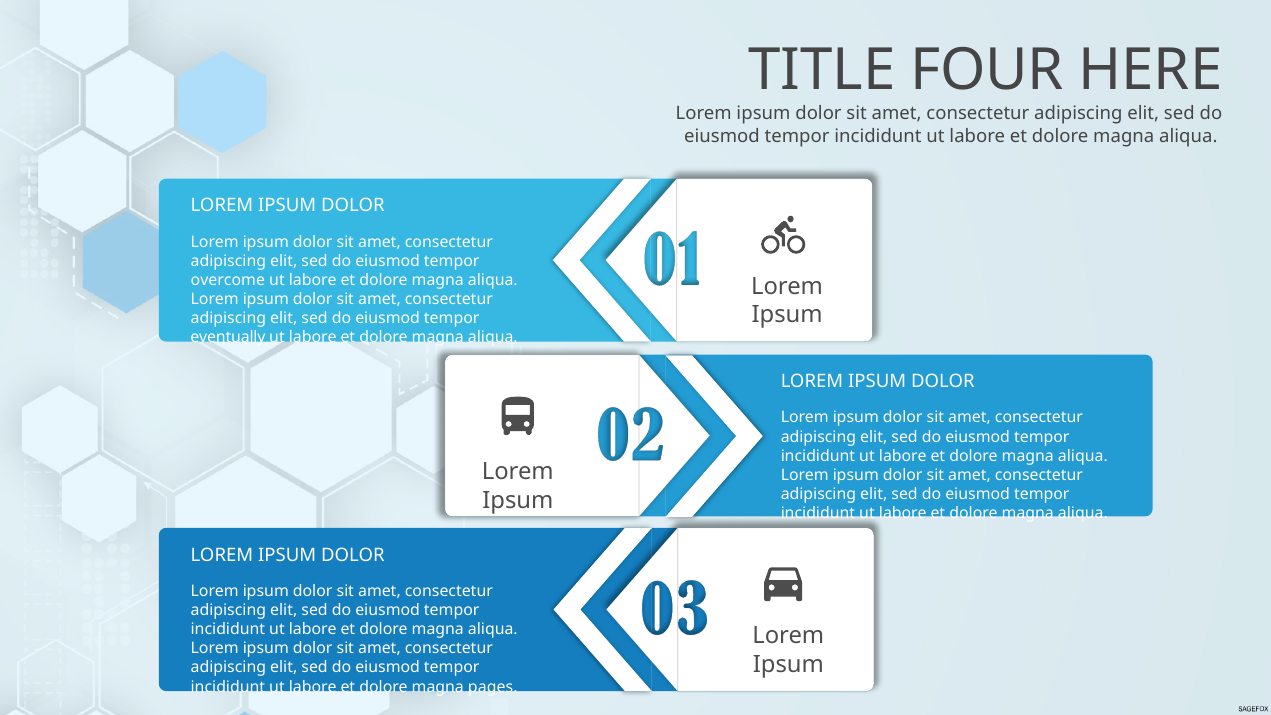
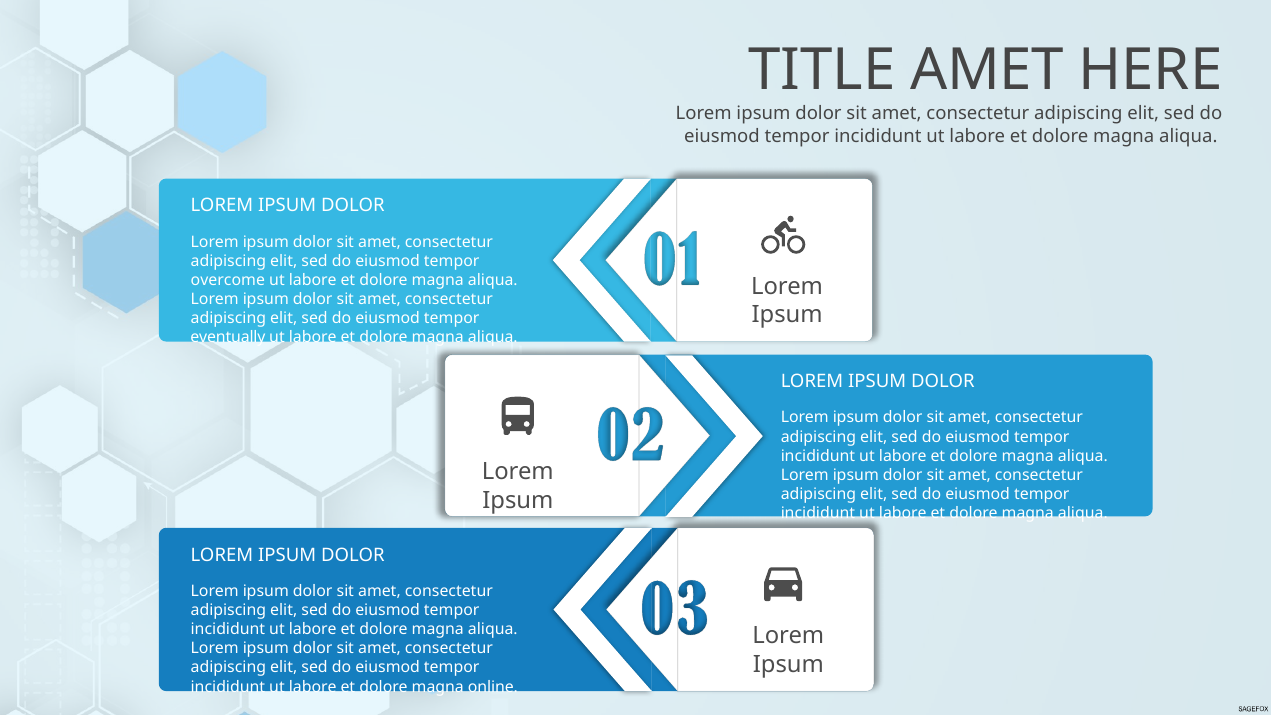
TITLE FOUR: FOUR -> AMET
pages: pages -> online
